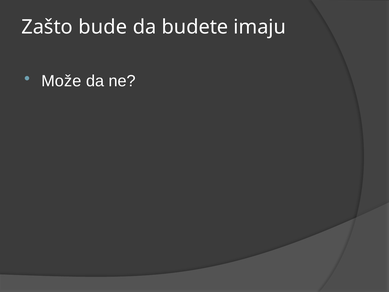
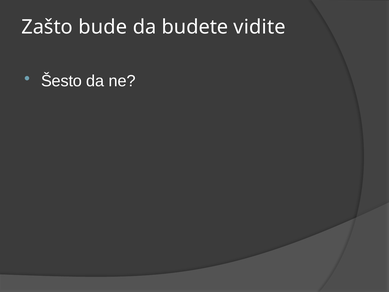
imaju: imaju -> vidite
Može: Može -> Šesto
